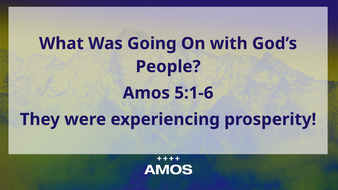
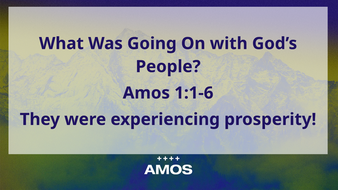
5:1-6: 5:1-6 -> 1:1-6
